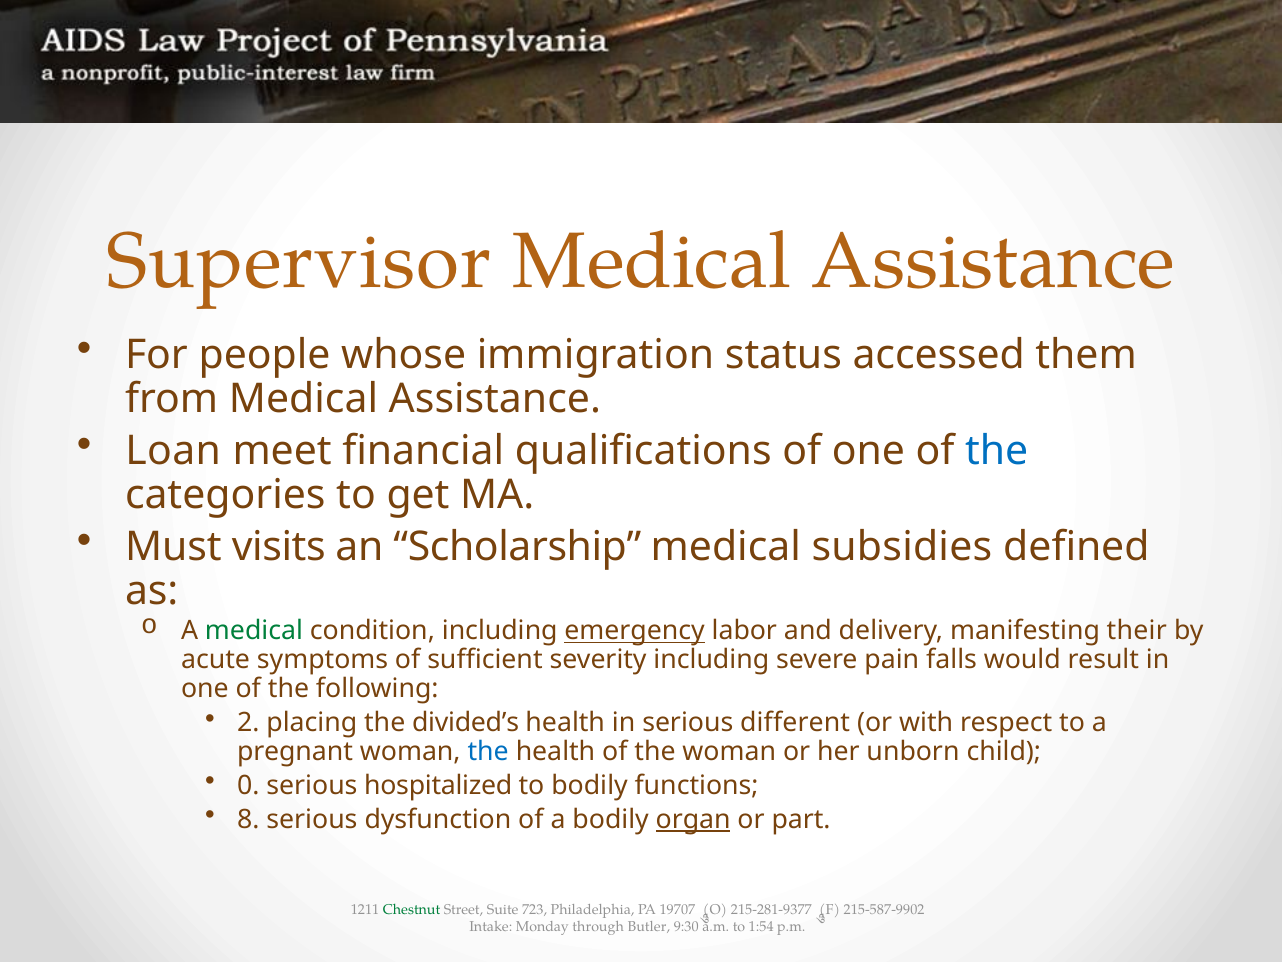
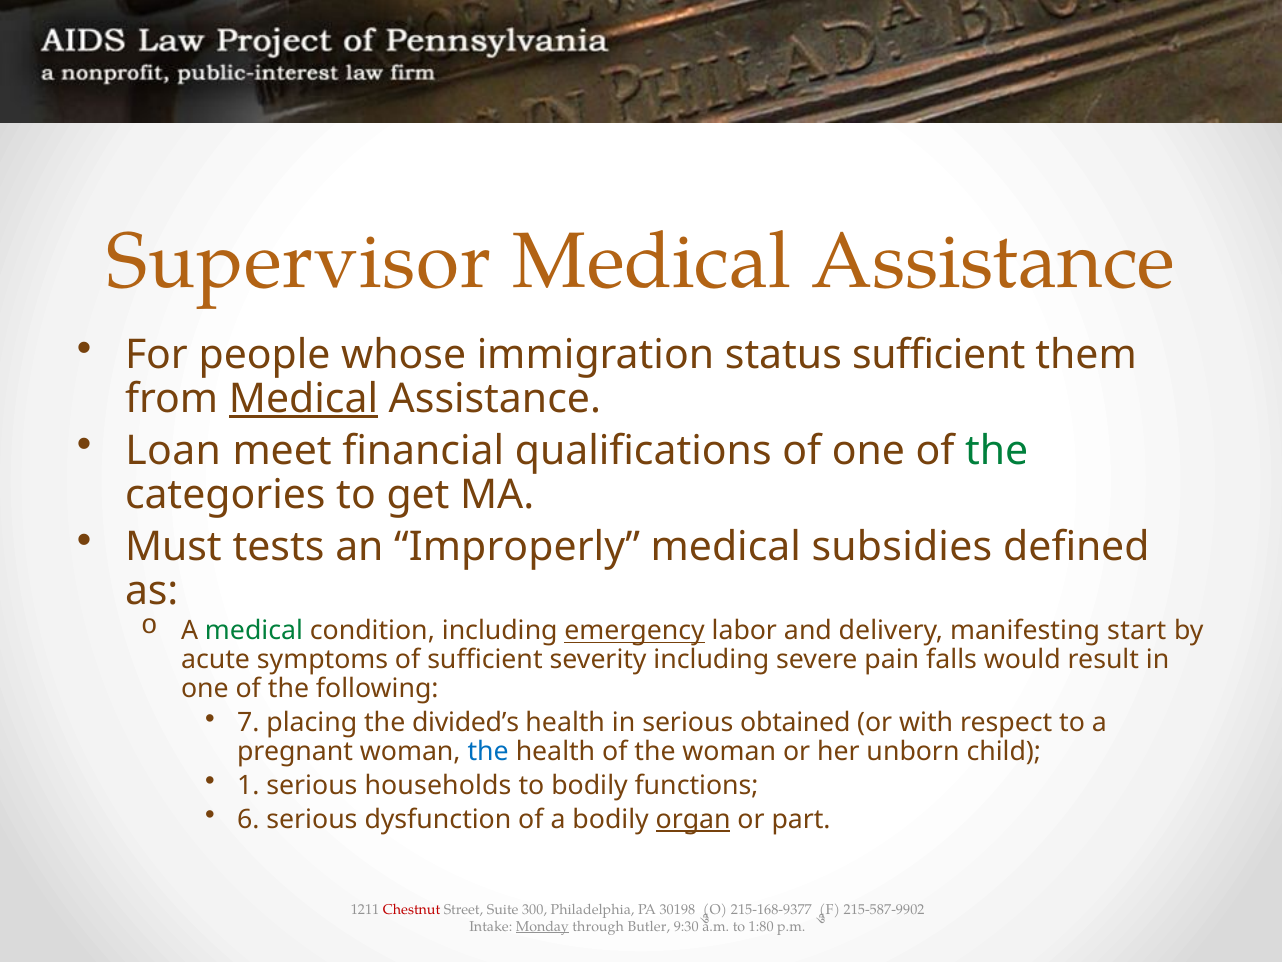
status accessed: accessed -> sufficient
Medical at (304, 399) underline: none -> present
the at (997, 450) colour: blue -> green
visits: visits -> tests
Scholarship: Scholarship -> Improperly
their: their -> start
2: 2 -> 7
different: different -> obtained
0: 0 -> 1
hospitalized: hospitalized -> households
8: 8 -> 6
Chestnut colour: green -> red
723: 723 -> 300
19707: 19707 -> 30198
215-281-9377: 215-281-9377 -> 215-168-9377
Monday underline: none -> present
1:54: 1:54 -> 1:80
